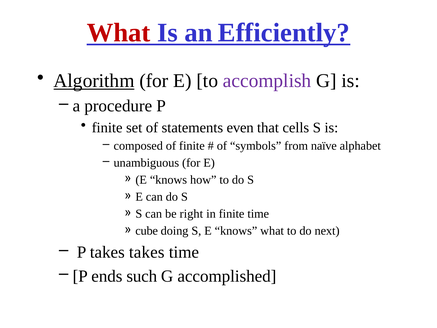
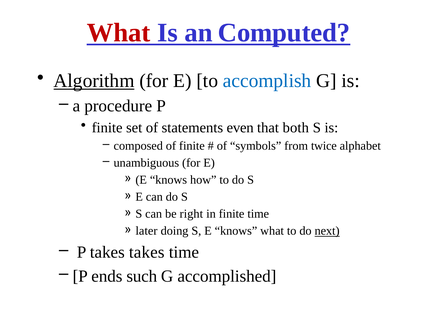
Efficiently: Efficiently -> Computed
accomplish colour: purple -> blue
cells: cells -> both
naïve: naïve -> twice
cube: cube -> later
next underline: none -> present
